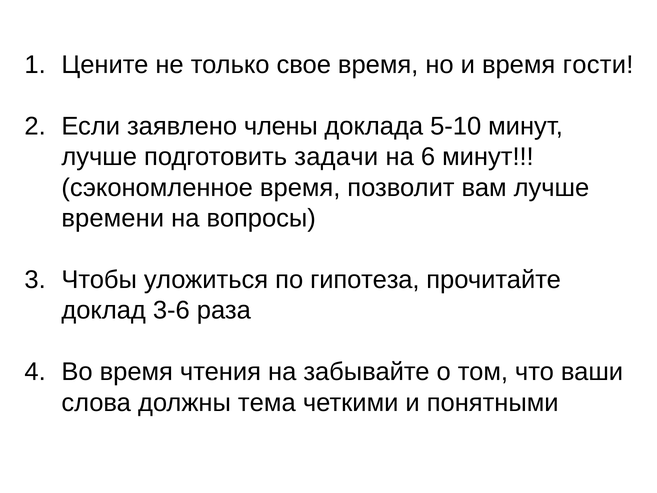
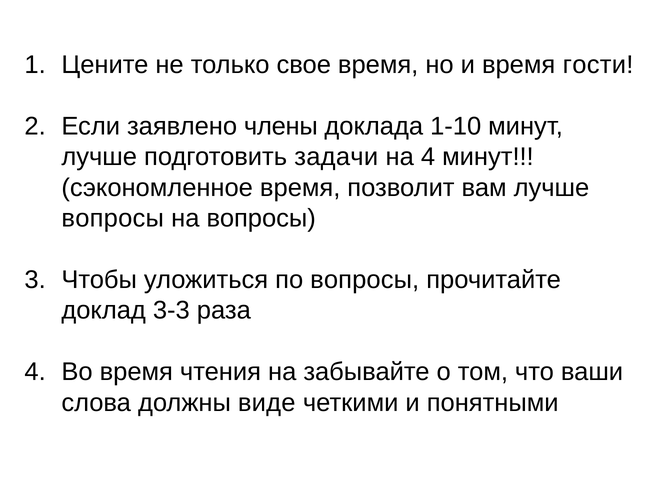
5-10: 5-10 -> 1-10
на 6: 6 -> 4
времени at (113, 218): времени -> вопросы
по гипотеза: гипотеза -> вопросы
3-6: 3-6 -> 3-3
тема: тема -> виде
